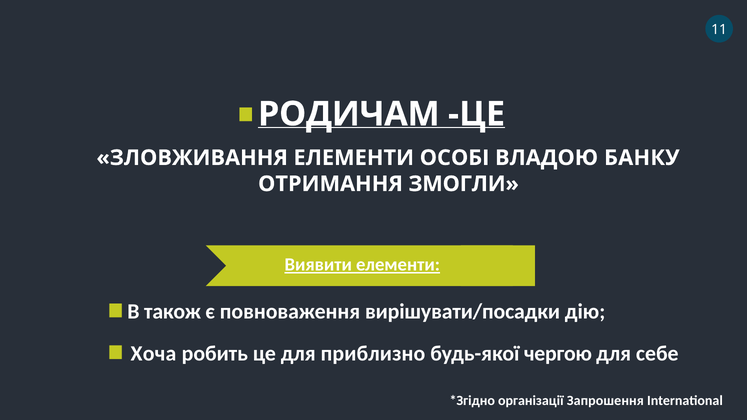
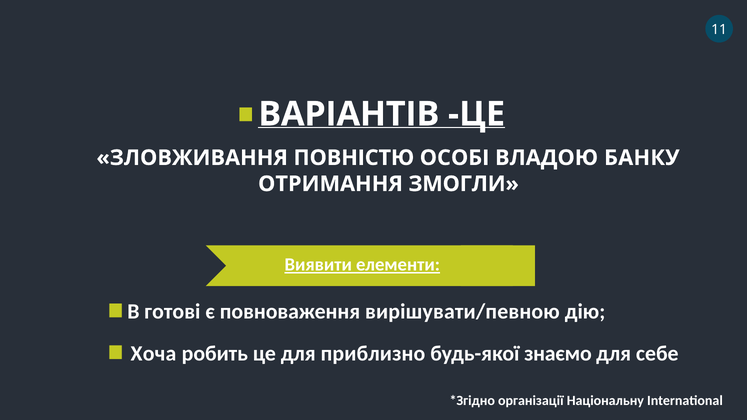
РОДИЧАМ: РОДИЧАМ -> ВАРІАНТІВ
ЗЛОВЖИВАННЯ ЕЛЕМЕНТИ: ЕЛЕМЕНТИ -> ПОВНІСТЮ
також: також -> готові
вирішувати/посадки: вирішувати/посадки -> вирішувати/певною
чергою: чергою -> знаємо
Запрошення: Запрошення -> Національну
